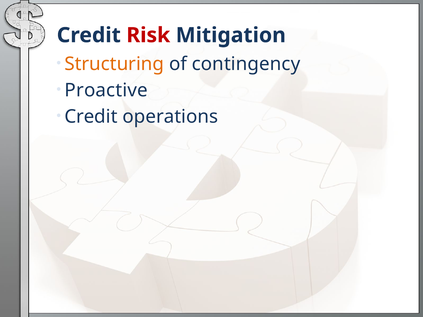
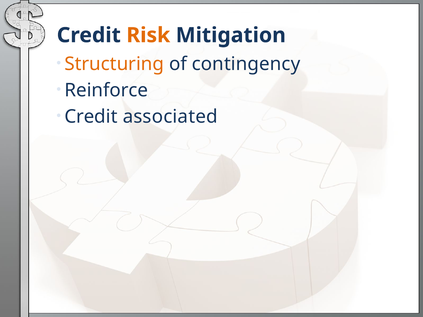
Risk colour: red -> orange
Proactive: Proactive -> Reinforce
operations: operations -> associated
